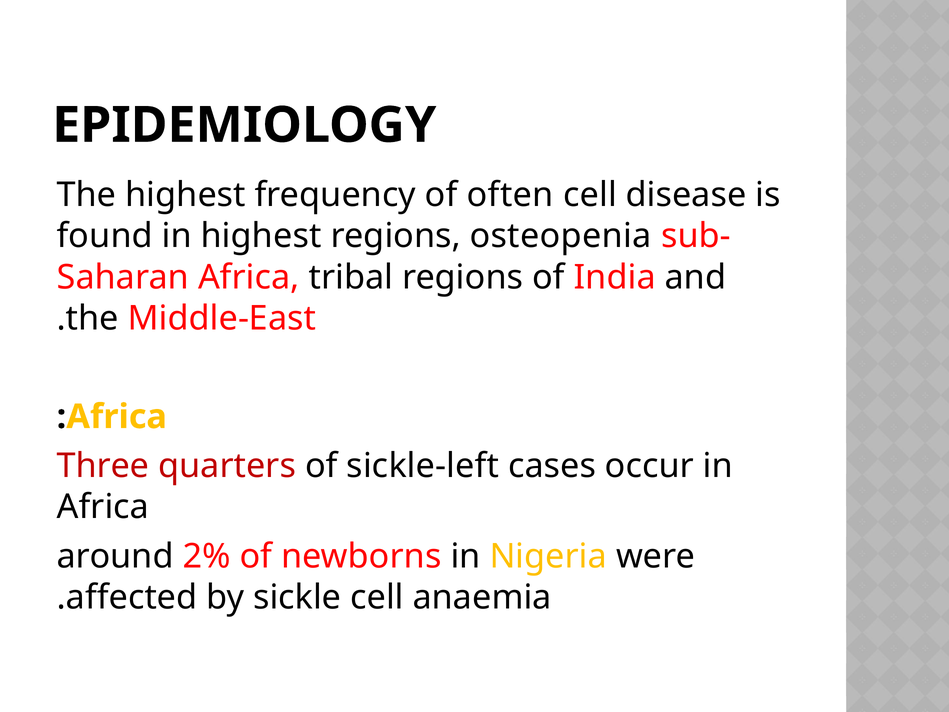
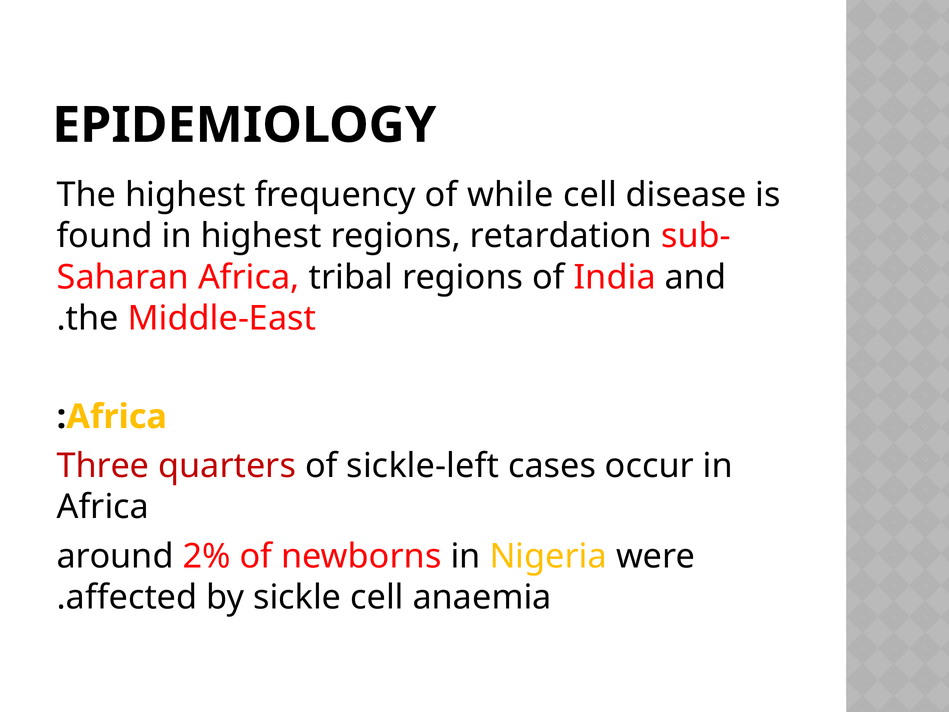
often: often -> while
osteopenia: osteopenia -> retardation
